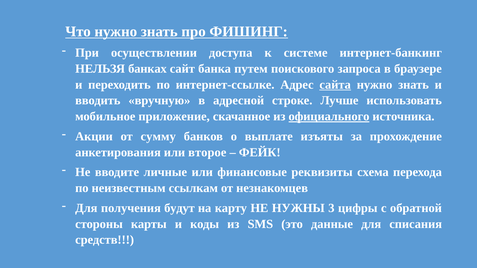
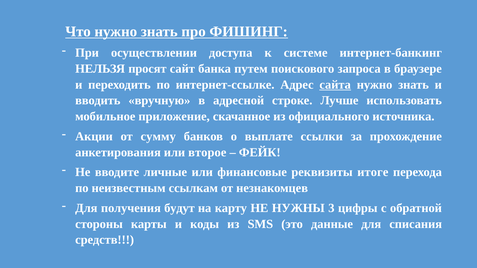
банках: банках -> просят
официального underline: present -> none
изъяты: изъяты -> ссылки
схема: схема -> итоге
